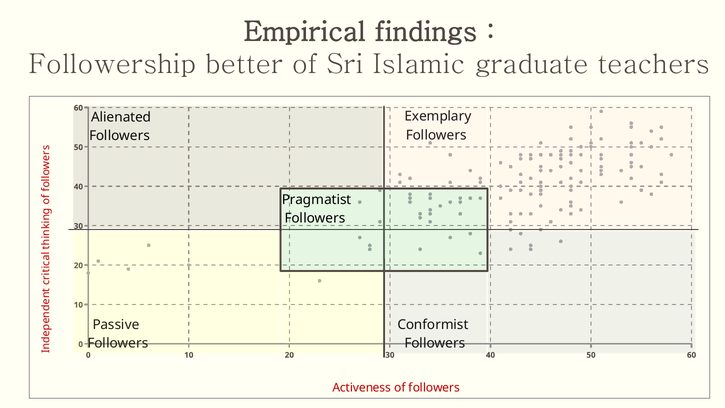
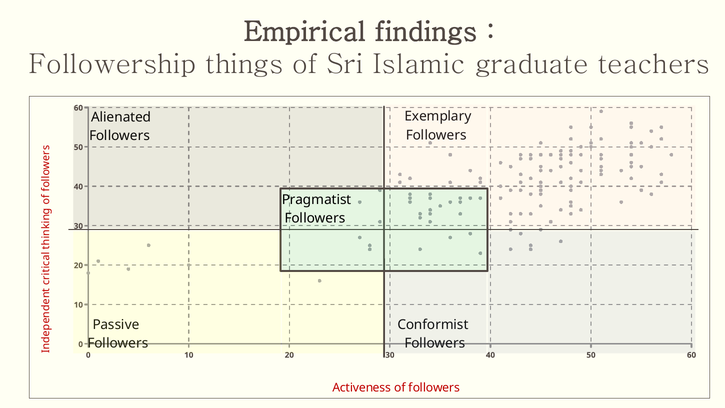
better: better -> things
